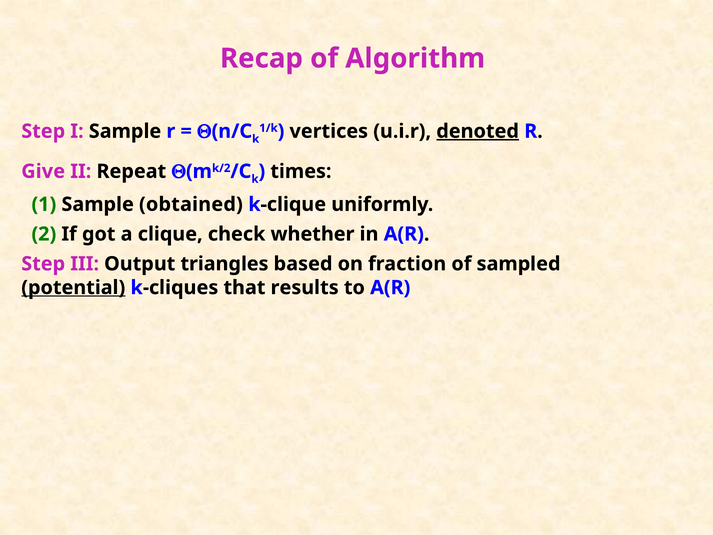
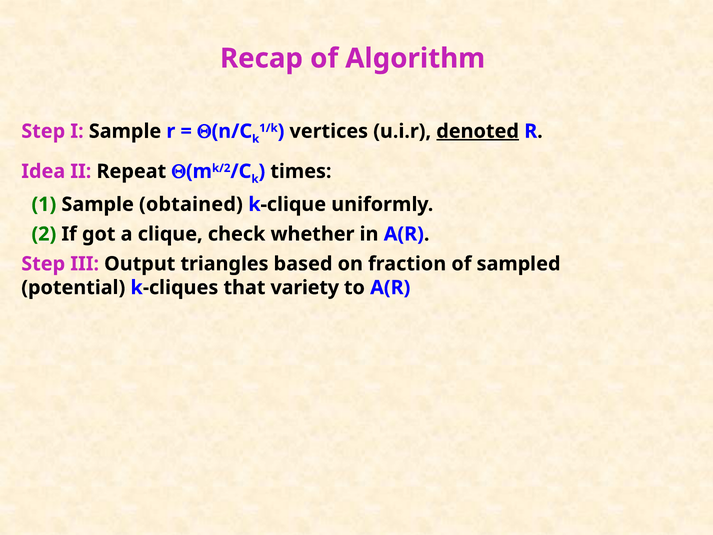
Give: Give -> Idea
potential underline: present -> none
results: results -> variety
